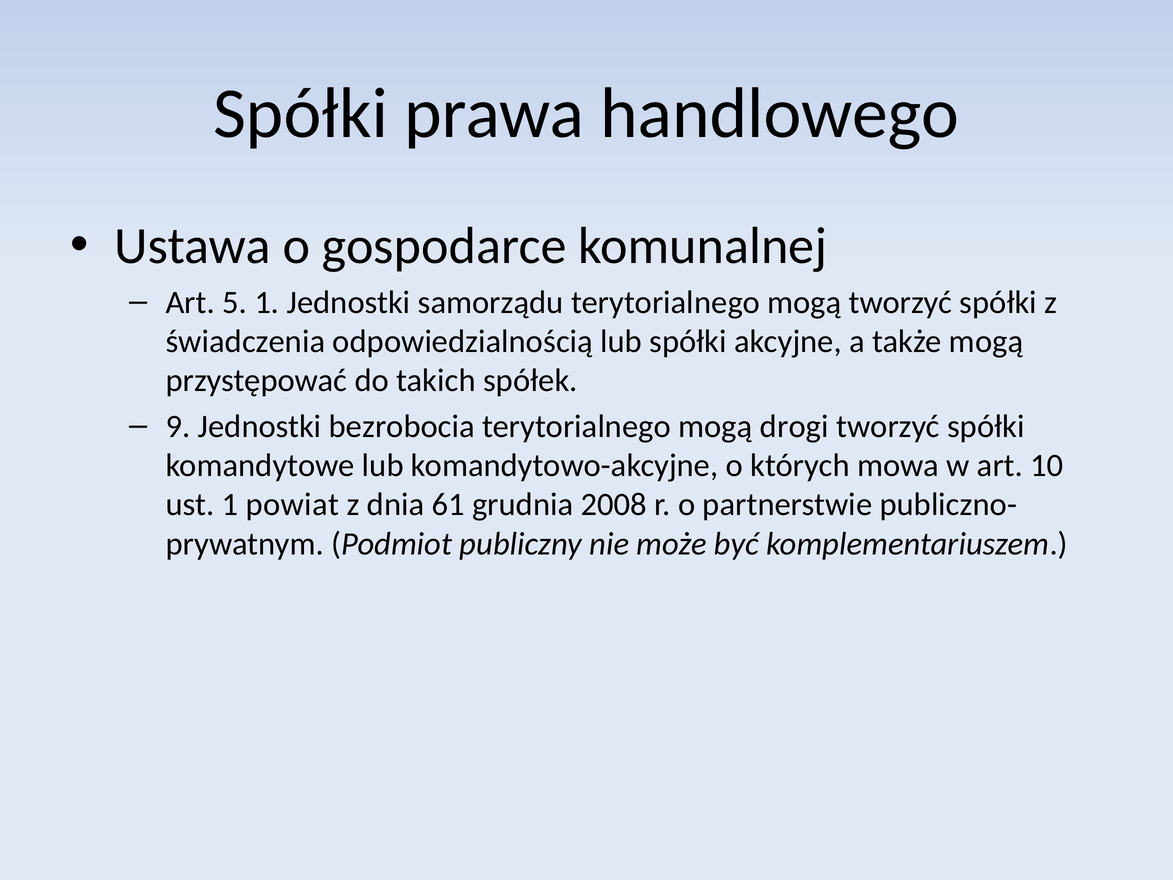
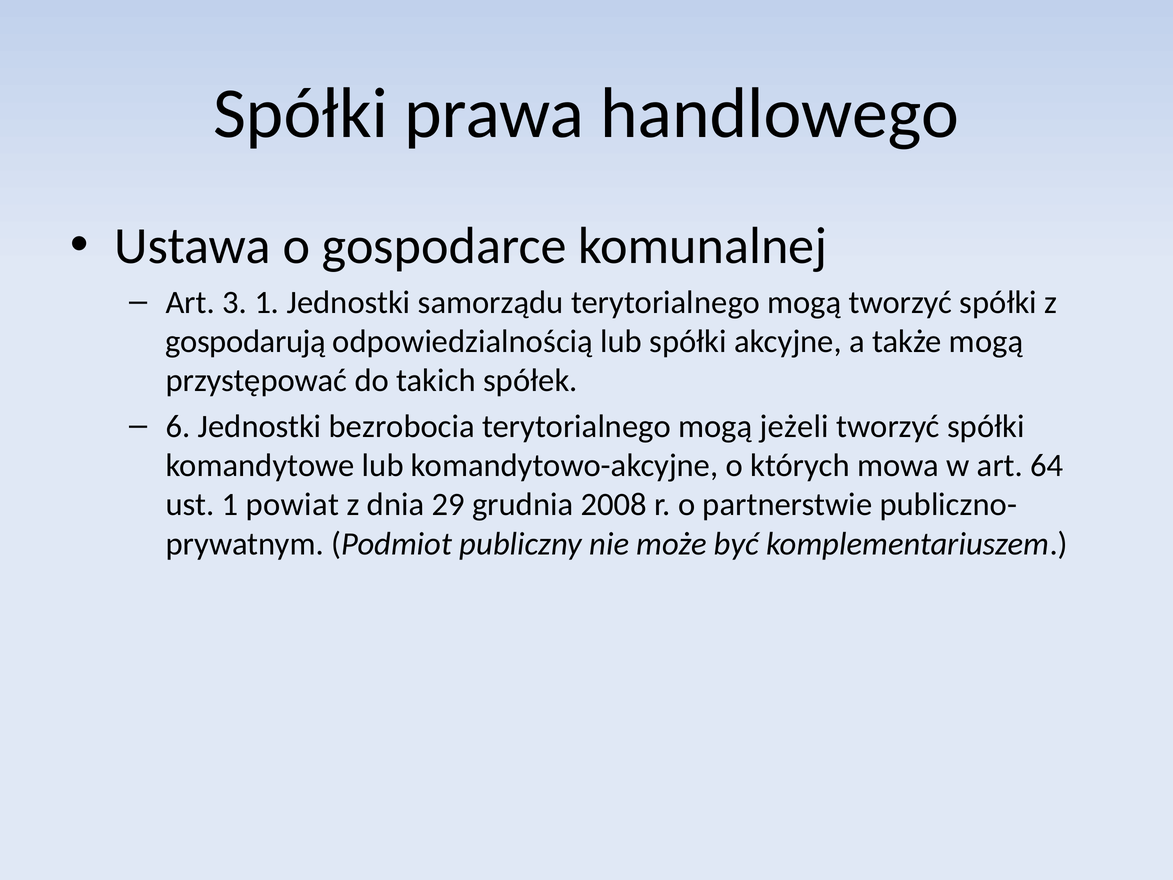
5: 5 -> 3
świadczenia: świadczenia -> gospodarują
9: 9 -> 6
drogi: drogi -> jeżeli
10: 10 -> 64
61: 61 -> 29
